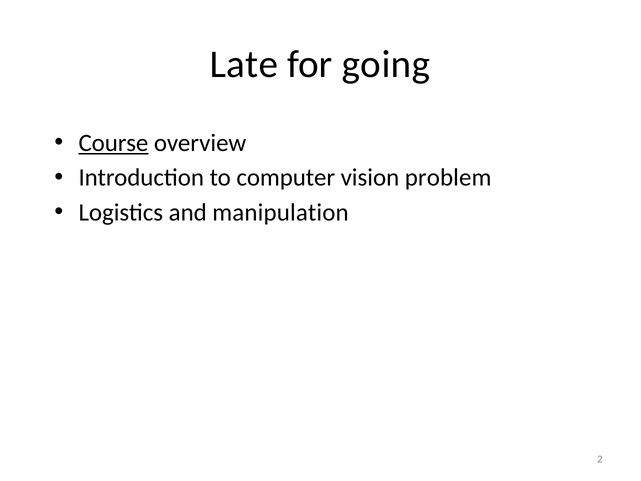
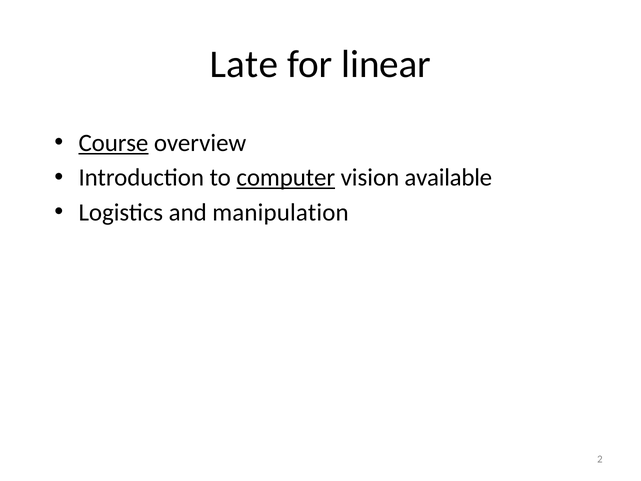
going: going -> linear
computer underline: none -> present
problem: problem -> available
